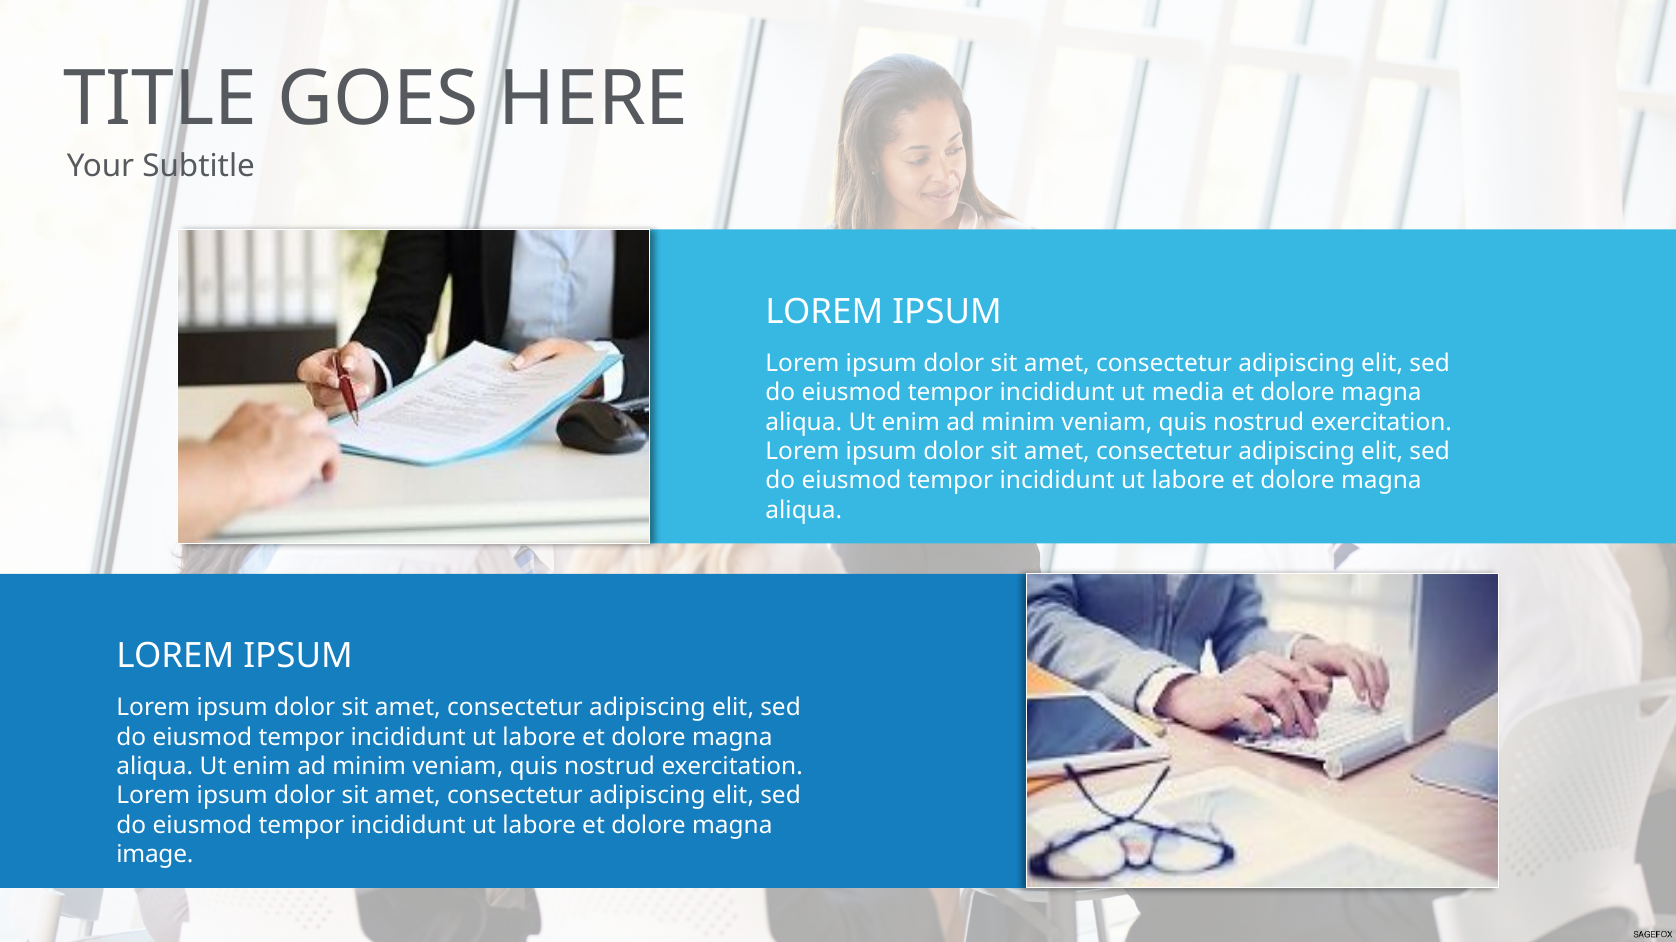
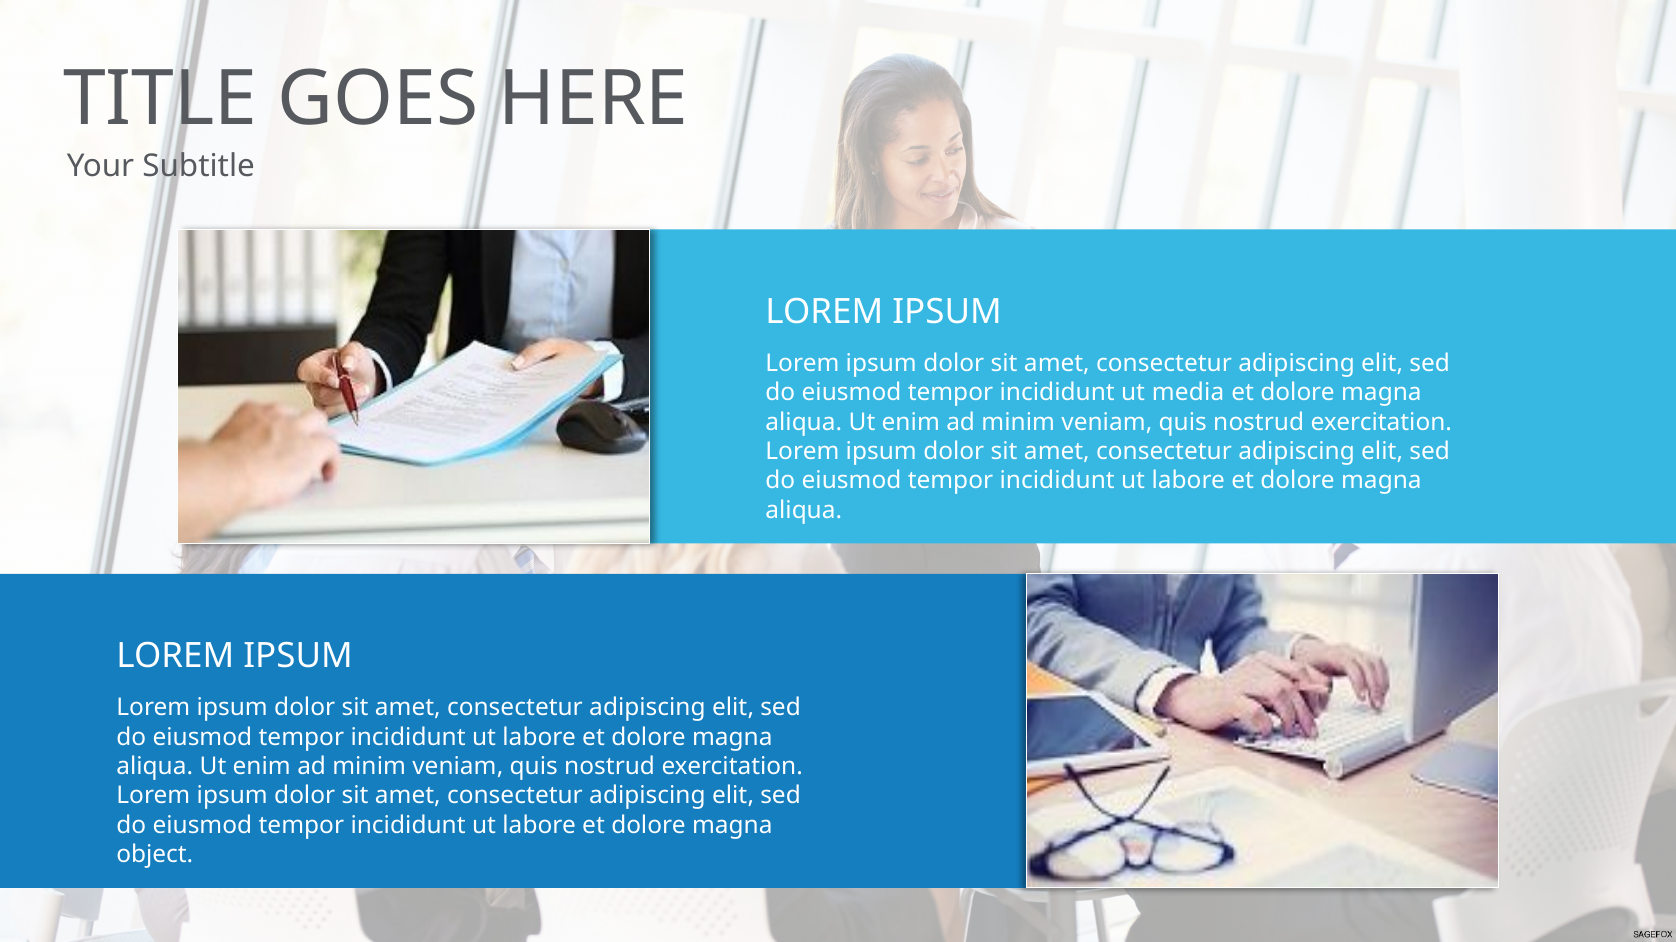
image: image -> object
